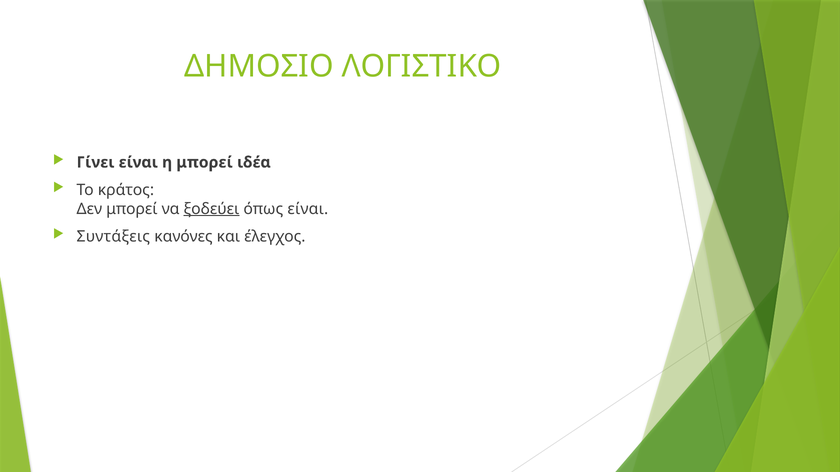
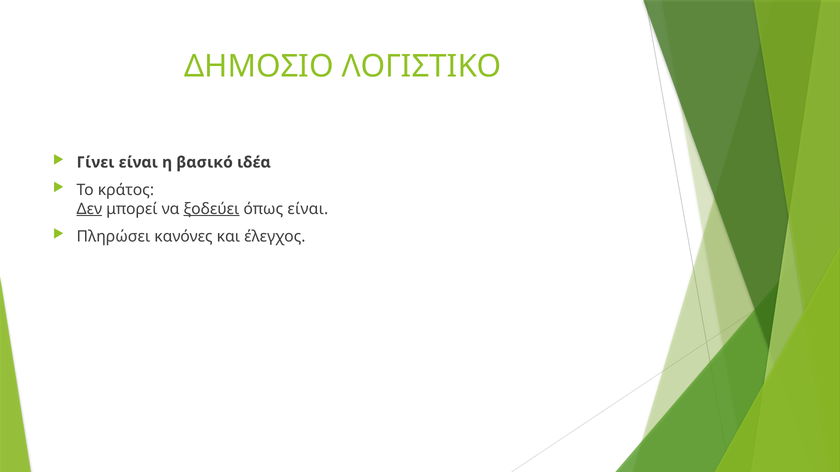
η μπορεί: μπορεί -> βασικό
Δεν underline: none -> present
Συντάξεις: Συντάξεις -> Πληρώσει
